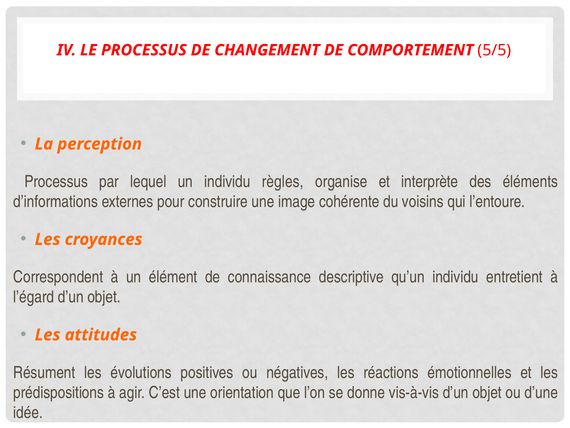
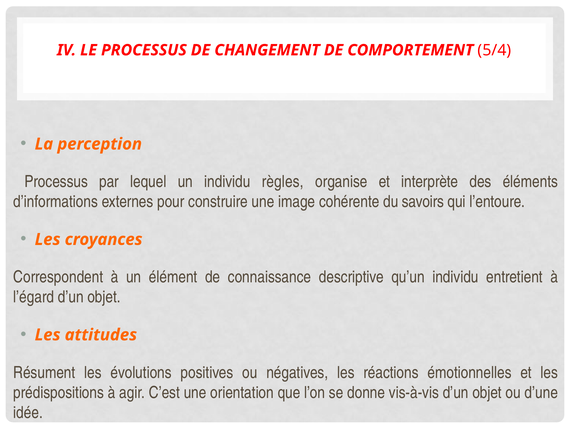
5/5: 5/5 -> 5/4
voisins: voisins -> savoirs
